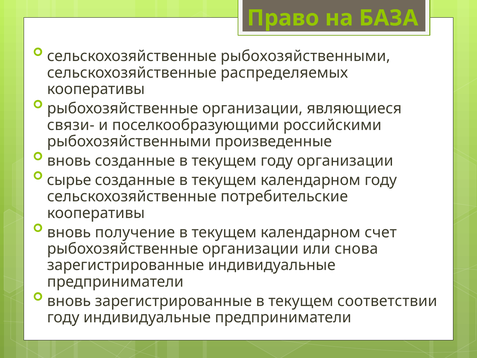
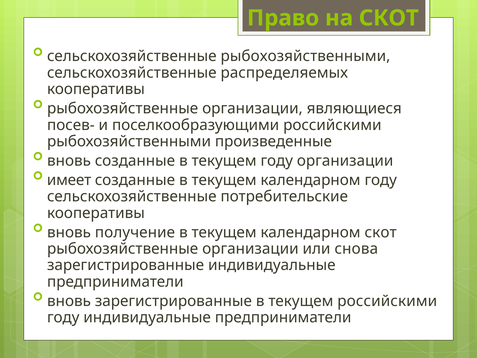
на БАЗА: БАЗА -> СКОТ
связи-: связи- -> посев-
сырье: сырье -> имеет
календарном счет: счет -> скот
текущем соответствии: соответствии -> российскими
